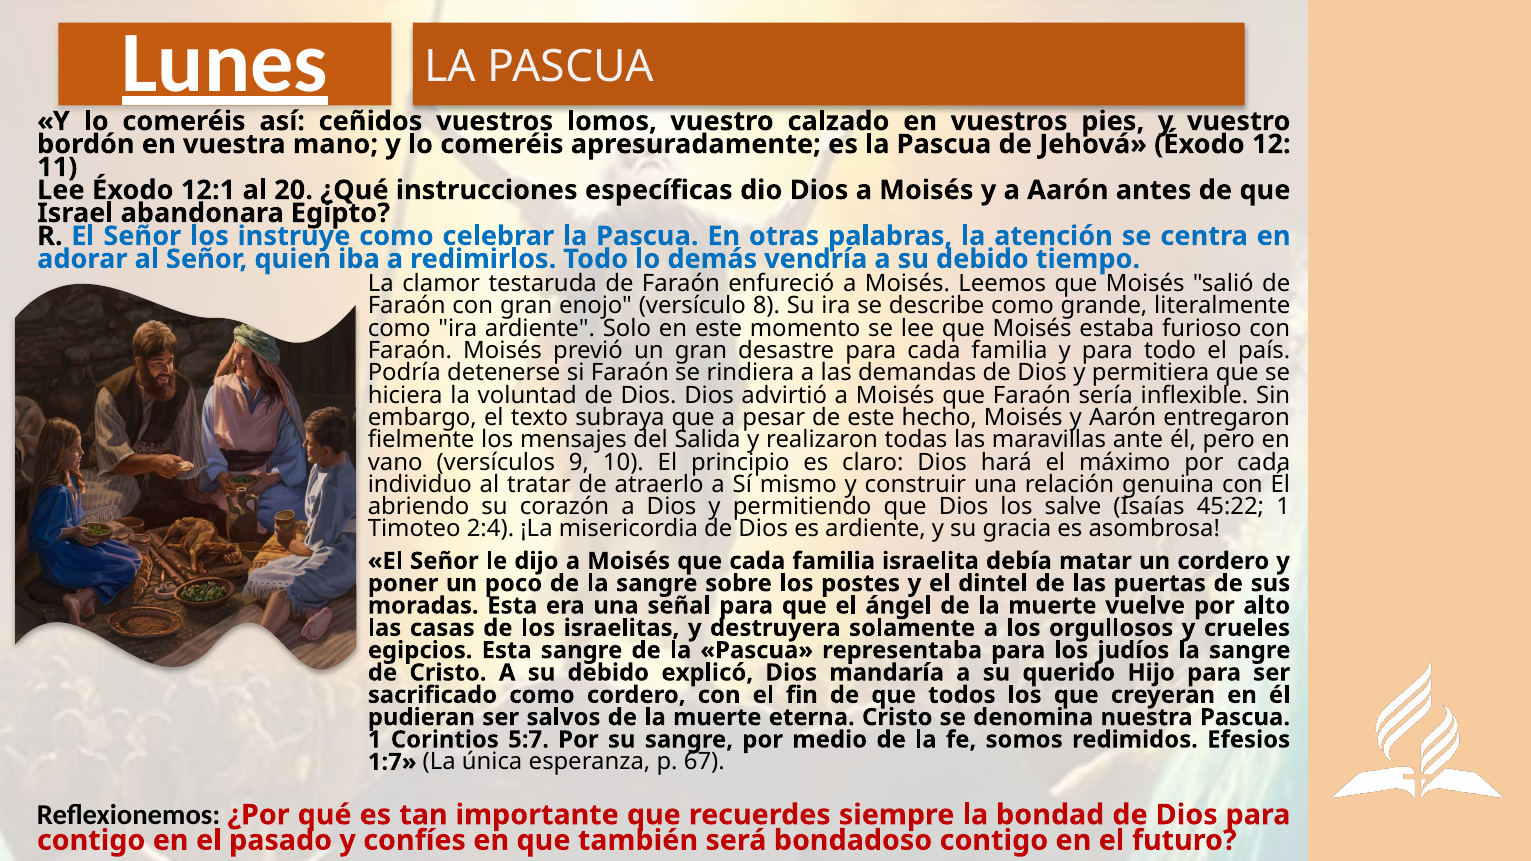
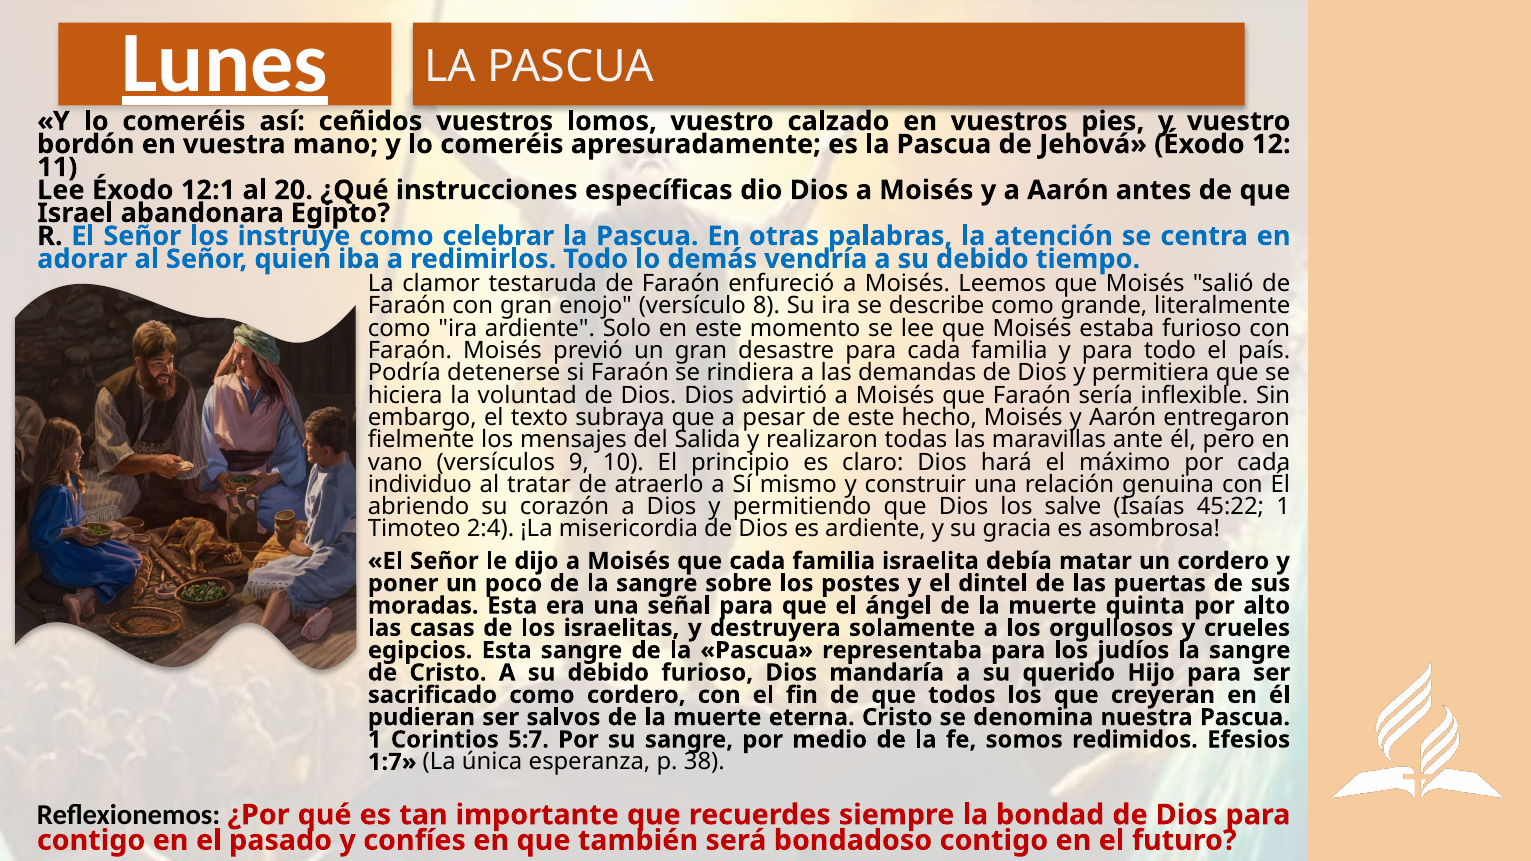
vuelve: vuelve -> quinta
debido explicó: explicó -> furioso
67: 67 -> 38
